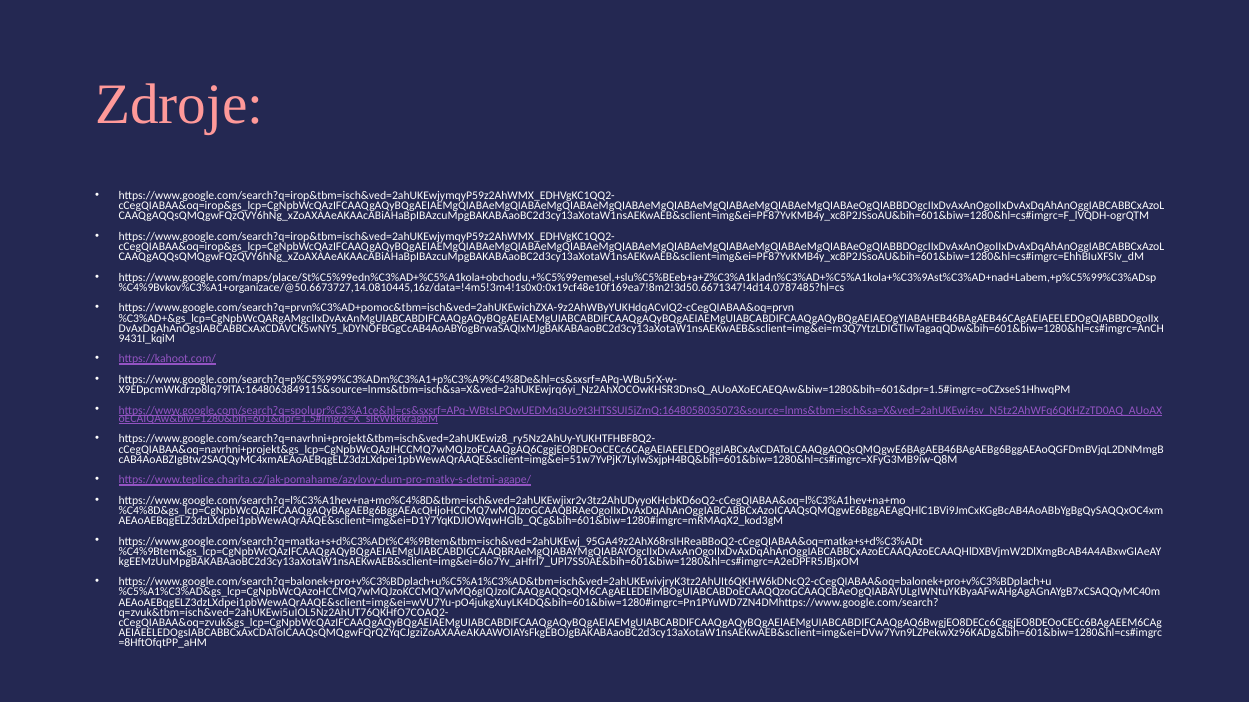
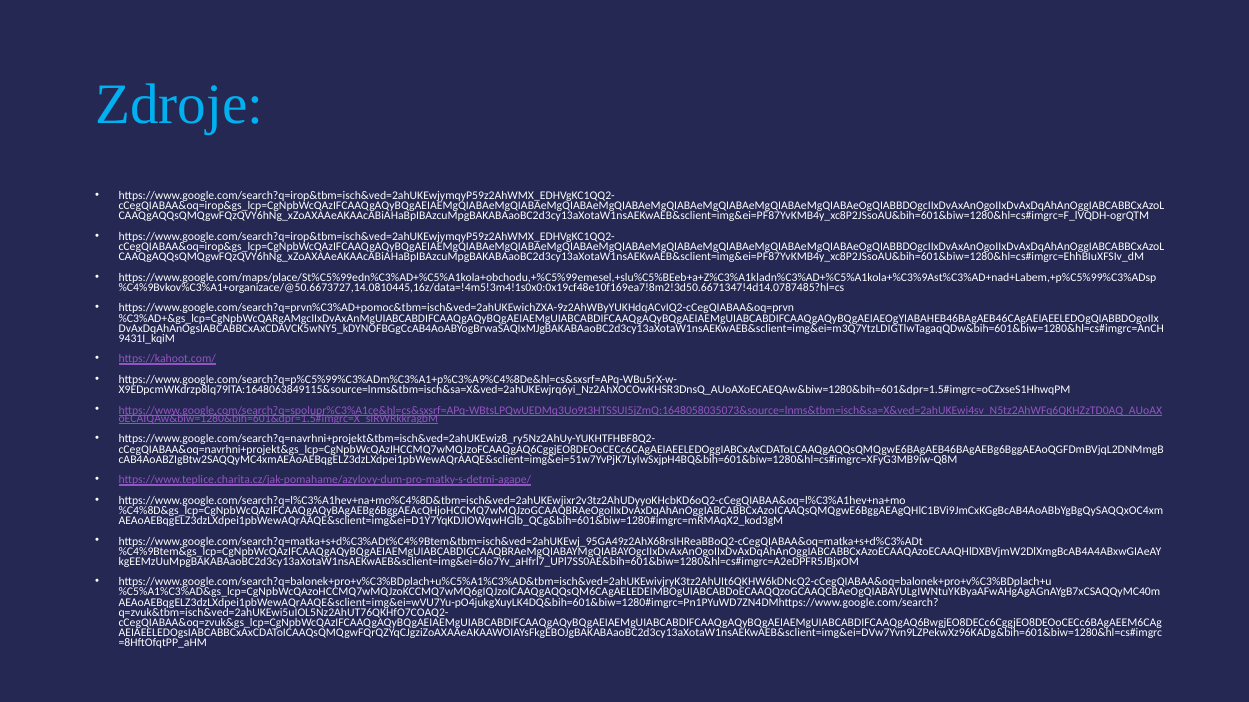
Zdroje colour: pink -> light blue
